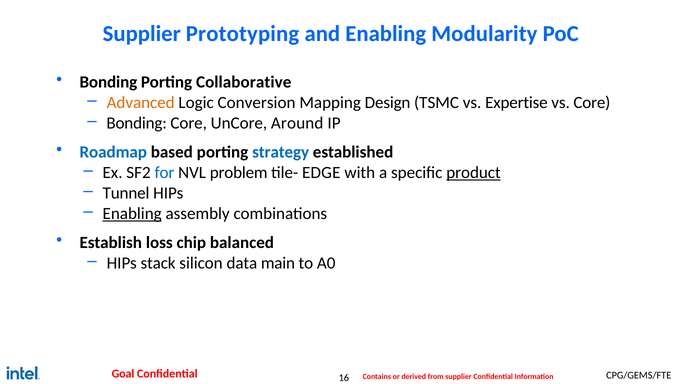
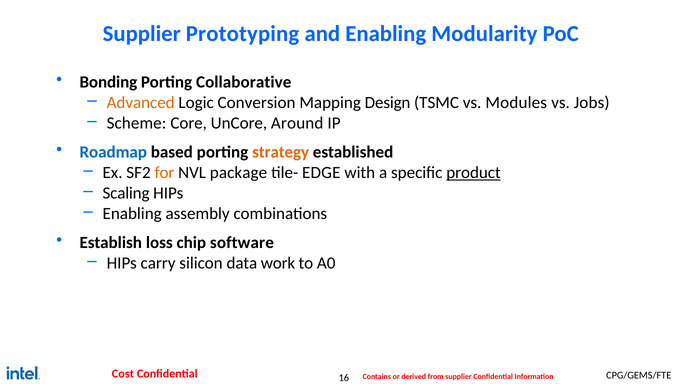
Expertise: Expertise -> Modules
vs Core: Core -> Jobs
Bonding at (137, 123): Bonding -> Scheme
strategy colour: blue -> orange
for colour: blue -> orange
problem: problem -> package
Tunnel: Tunnel -> Scaling
Enabling at (132, 213) underline: present -> none
balanced: balanced -> software
stack: stack -> carry
main: main -> work
Goal: Goal -> Cost
